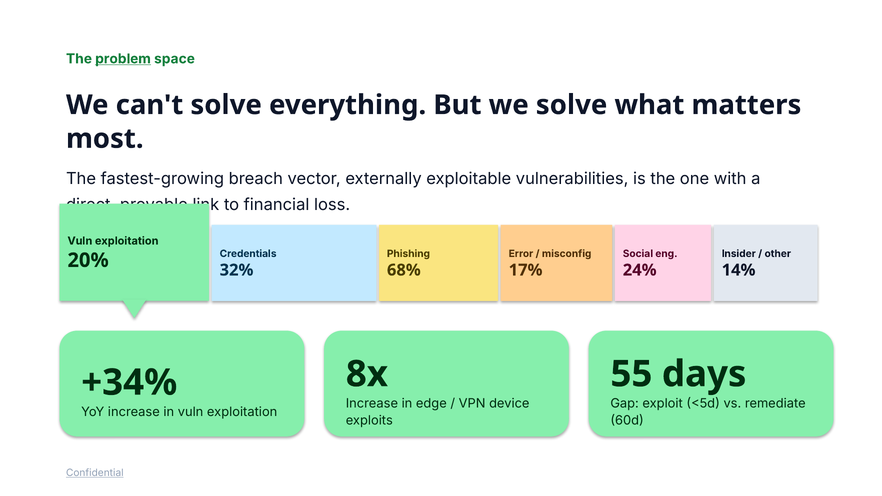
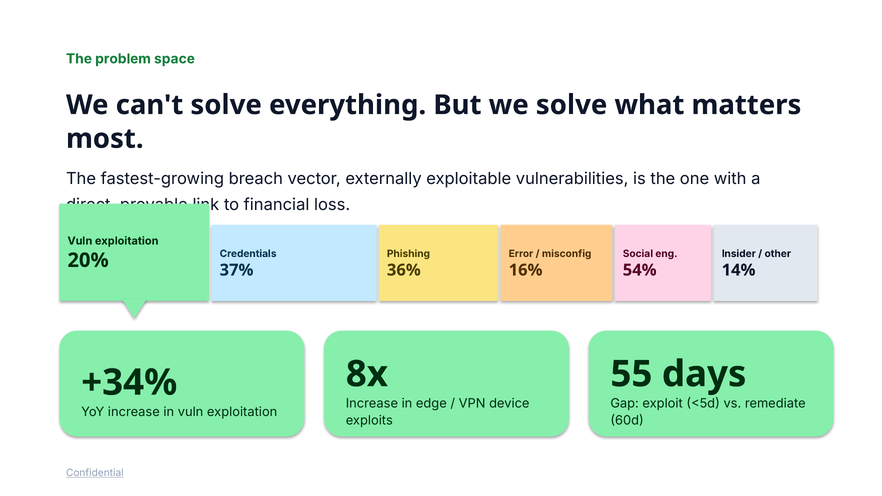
problem underline: present -> none
32%: 32% -> 37%
68%: 68% -> 36%
17%: 17% -> 16%
24%: 24% -> 54%
